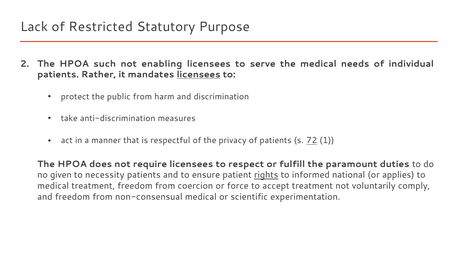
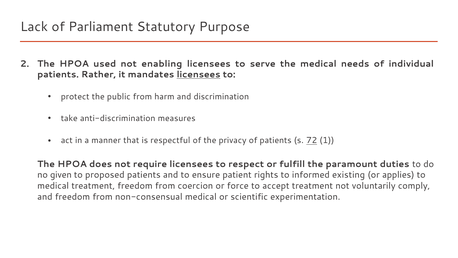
Restricted: Restricted -> Parliament
such: such -> used
necessity: necessity -> proposed
rights underline: present -> none
national: national -> existing
